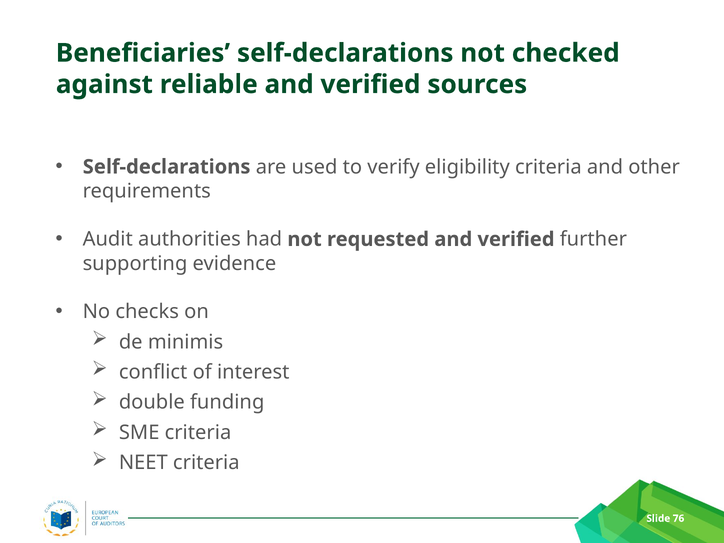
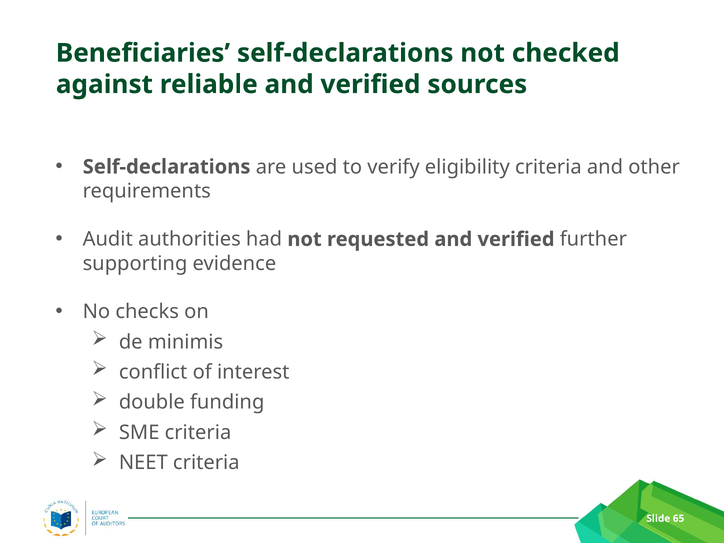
76: 76 -> 65
